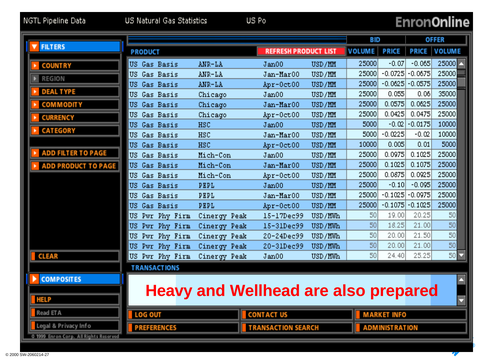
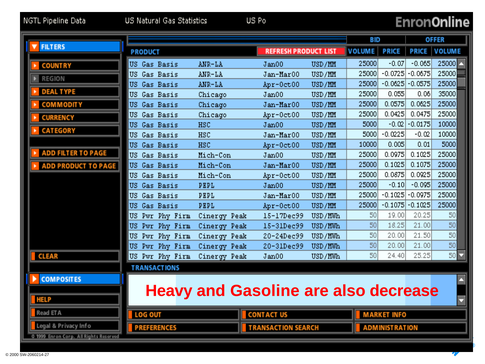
Wellhead: Wellhead -> Gasoline
prepared: prepared -> decrease
